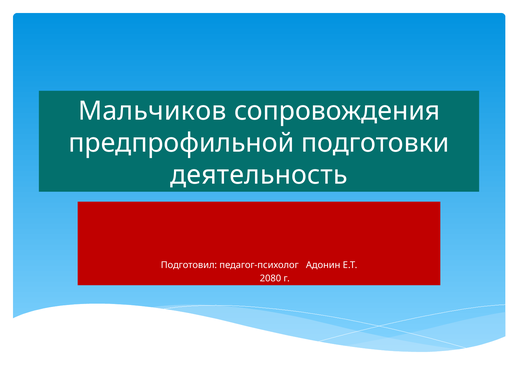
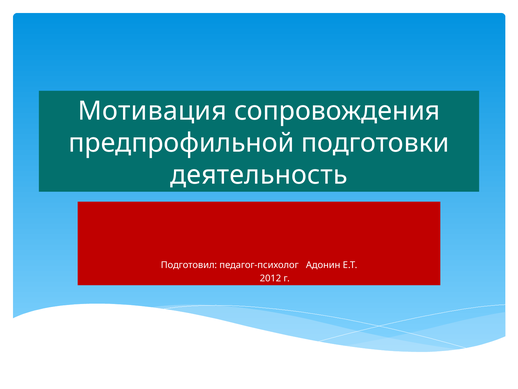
Мальчиков: Мальчиков -> Мотивация
2080: 2080 -> 2012
